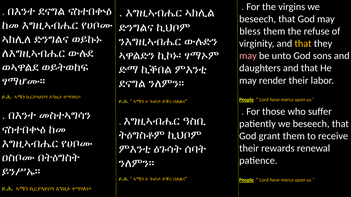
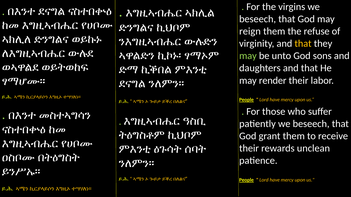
bless: bless -> reign
may at (248, 56) colour: pink -> light green
renewal: renewal -> unclean
